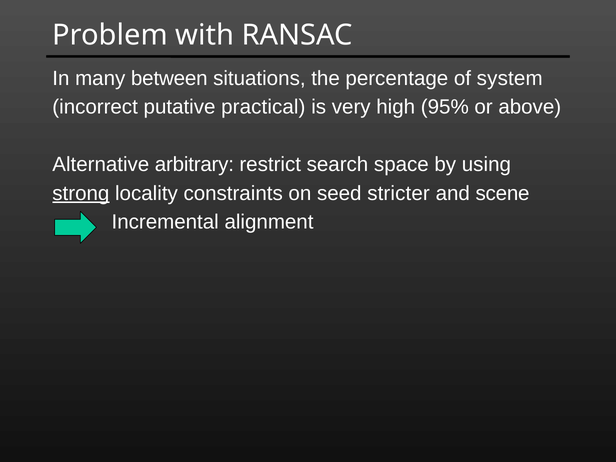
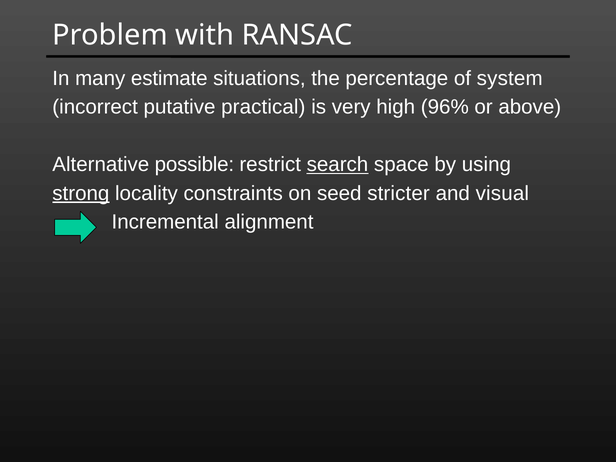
between: between -> estimate
95%: 95% -> 96%
arbitrary: arbitrary -> possible
search underline: none -> present
scene: scene -> visual
